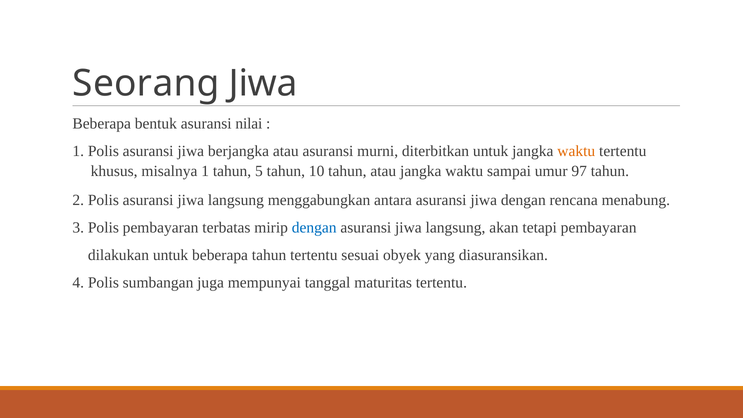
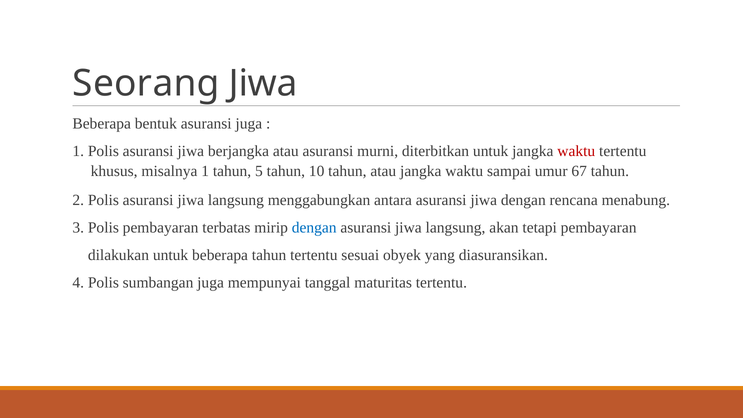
asuransi nilai: nilai -> juga
waktu at (576, 151) colour: orange -> red
97: 97 -> 67
